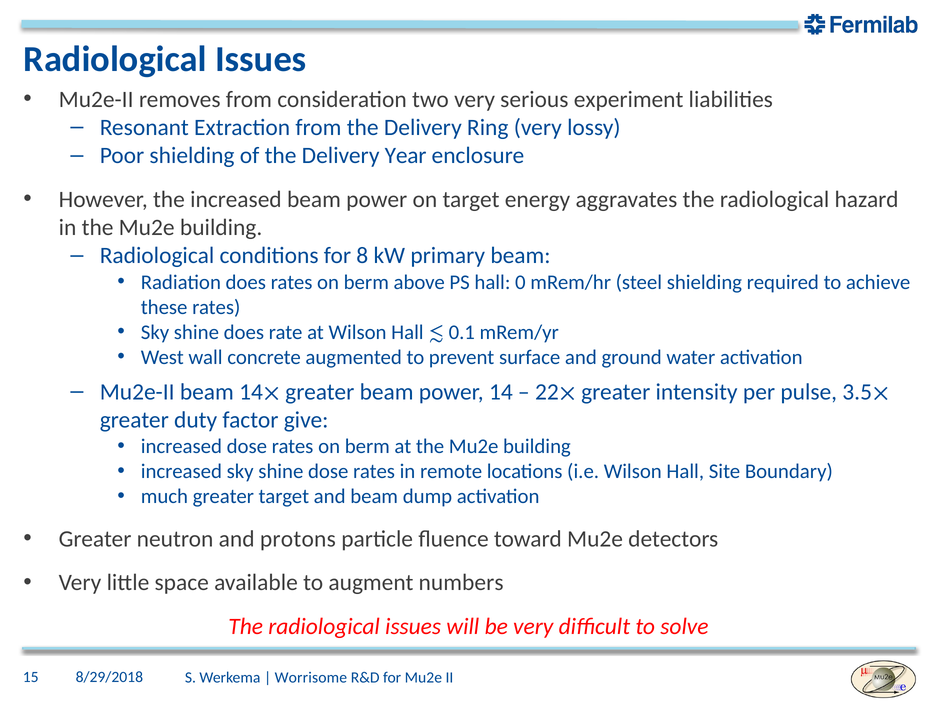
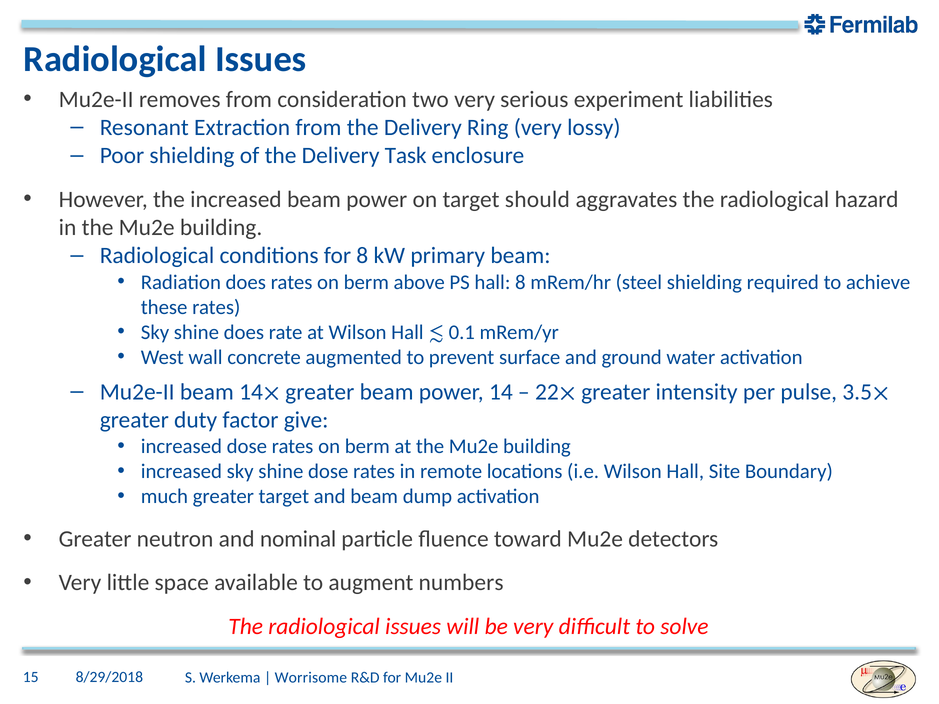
Year: Year -> Task
energy: energy -> should
hall 0: 0 -> 8
protons: protons -> nominal
